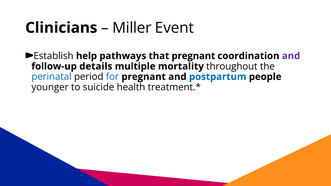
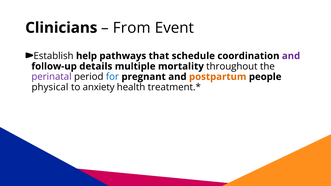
Miller: Miller -> From
that pregnant: pregnant -> schedule
perinatal colour: blue -> purple
postpartum colour: blue -> orange
younger: younger -> physical
suicide: suicide -> anxiety
